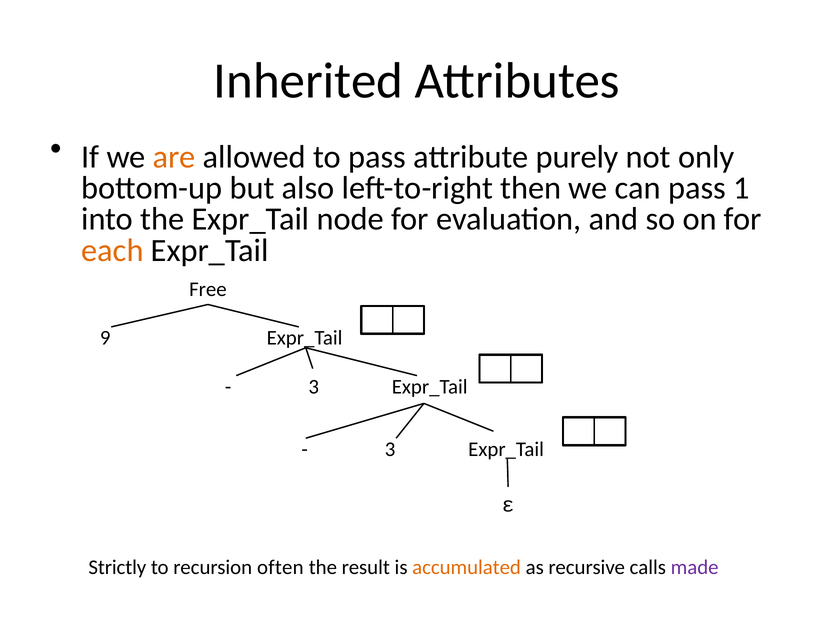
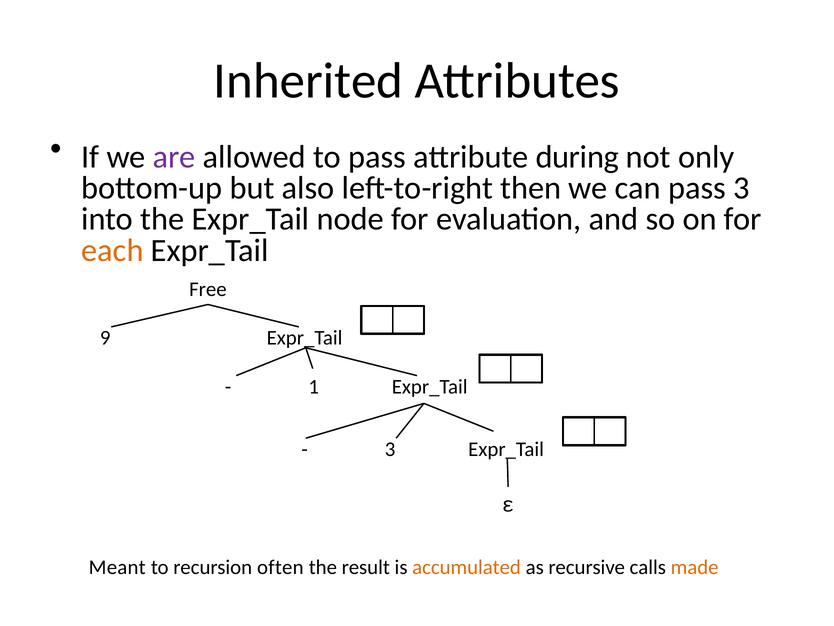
are colour: orange -> purple
purely: purely -> during
pass 1: 1 -> 3
3 at (314, 386): 3 -> 1
Strictly: Strictly -> Meant
made colour: purple -> orange
